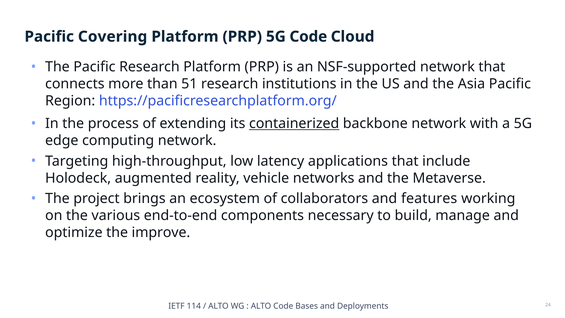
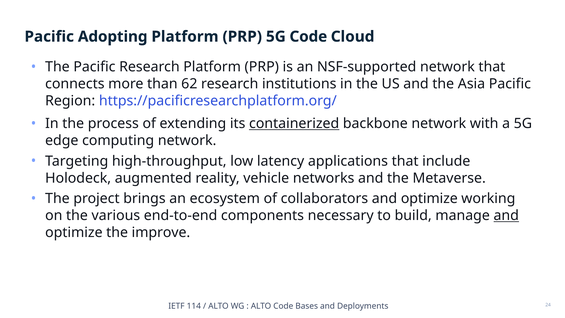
Covering: Covering -> Adopting
51: 51 -> 62
collaborators and features: features -> optimize
and at (506, 215) underline: none -> present
